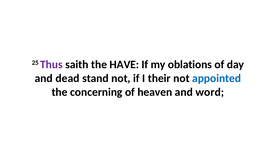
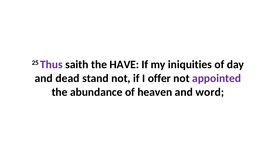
oblations: oblations -> iniquities
their: their -> offer
appointed colour: blue -> purple
concerning: concerning -> abundance
